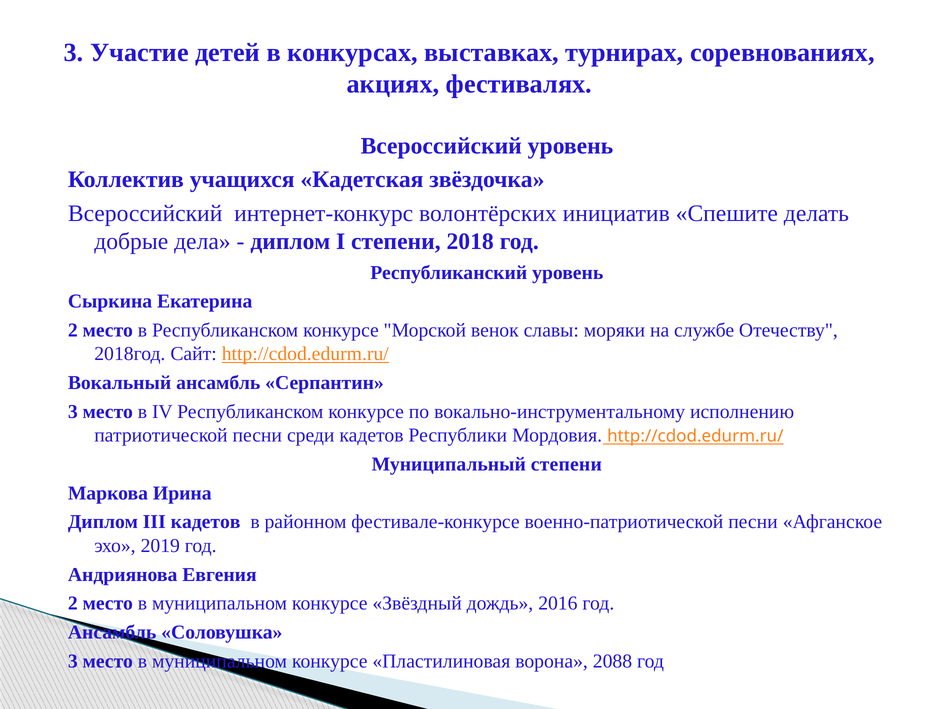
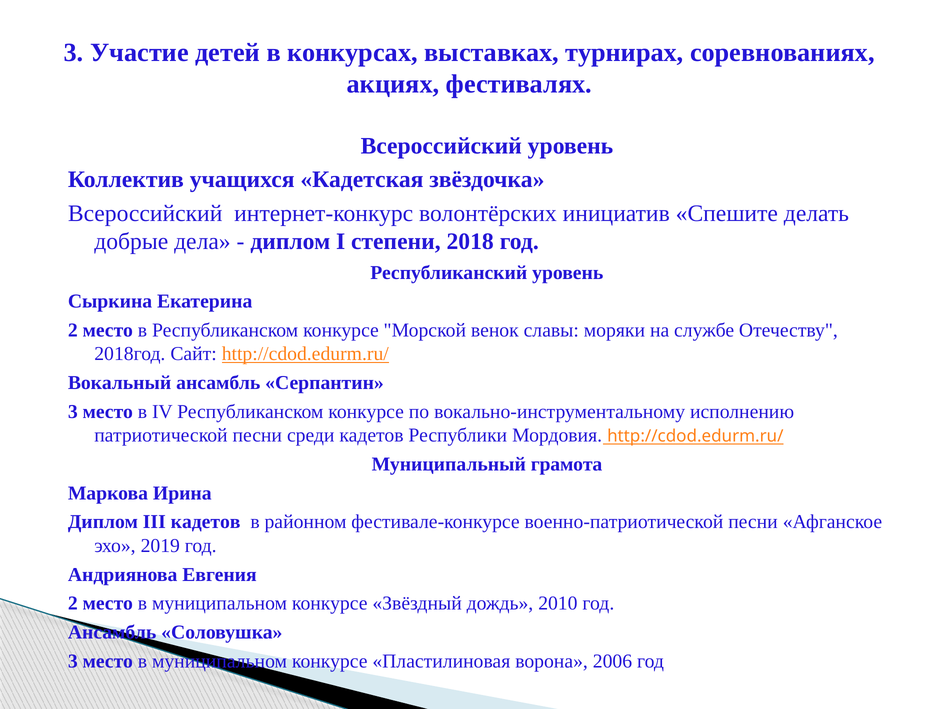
Муниципальный степени: степени -> грамота
2016: 2016 -> 2010
2088: 2088 -> 2006
